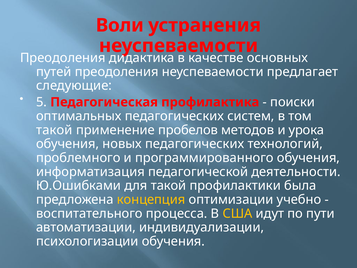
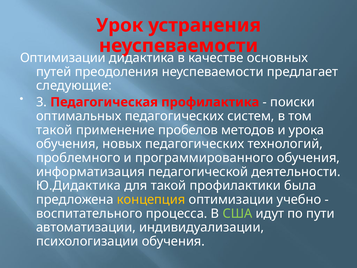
Воли: Воли -> Урок
Преодоления at (63, 58): Преодоления -> Оптимизации
5: 5 -> 3
Ю.Ошибками: Ю.Ошибками -> Ю.Дидактика
США colour: yellow -> light green
